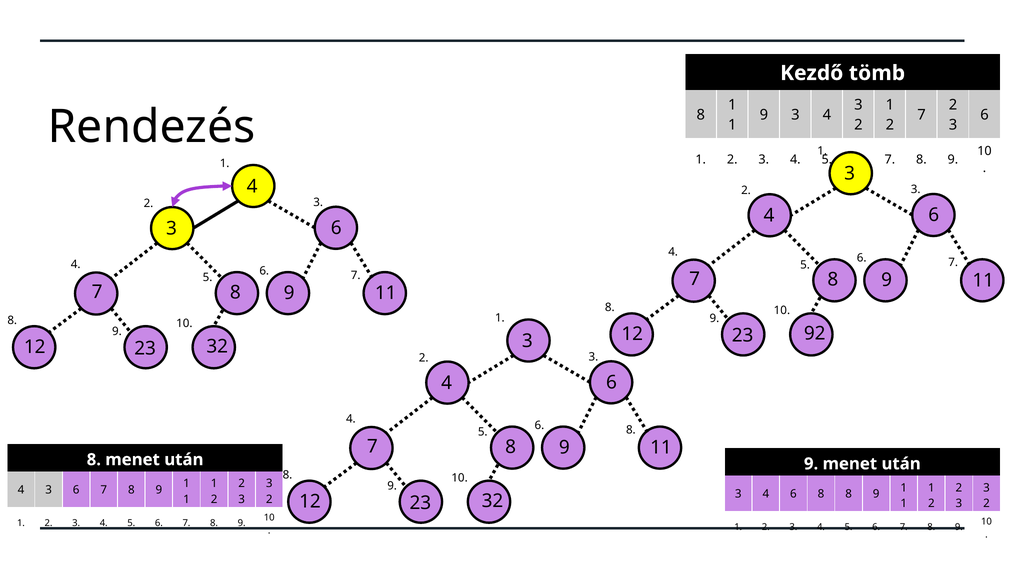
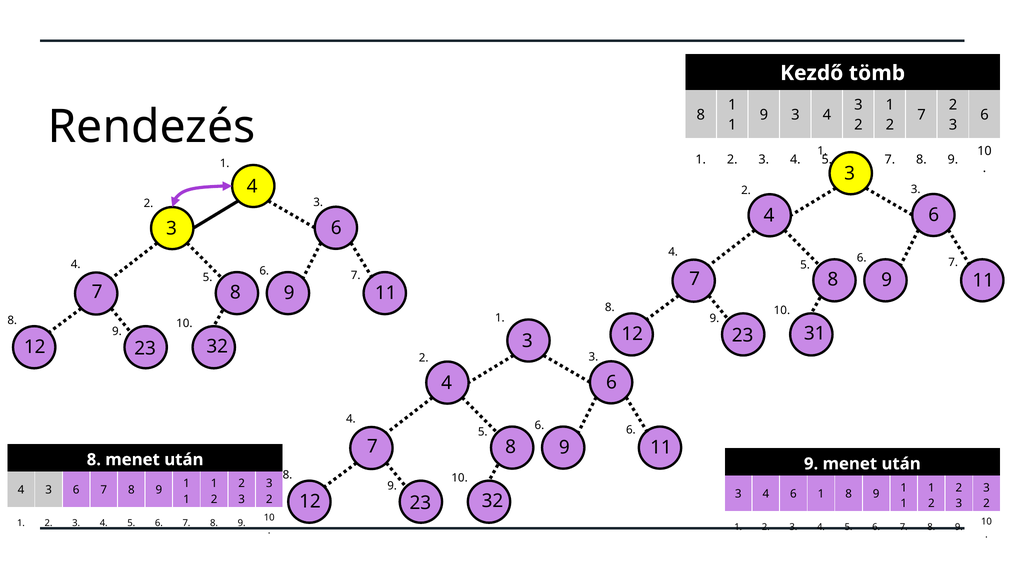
92: 92 -> 31
8 at (631, 430): 8 -> 6
4 6 8: 8 -> 1
